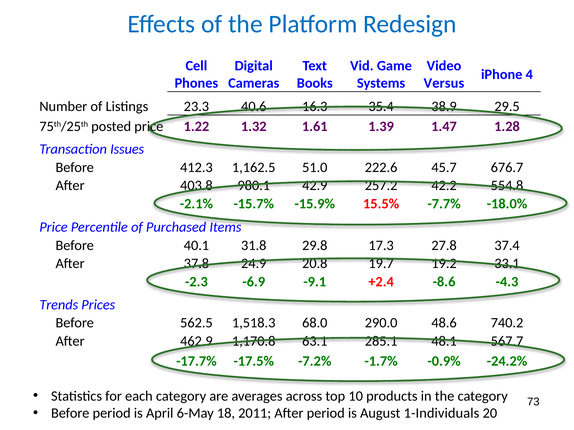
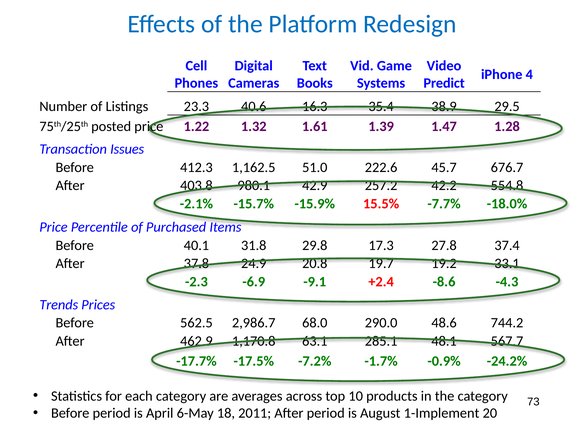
Versus: Versus -> Predict
1,518.3: 1,518.3 -> 2,986.7
740.2: 740.2 -> 744.2
1-Individuals: 1-Individuals -> 1-Implement
